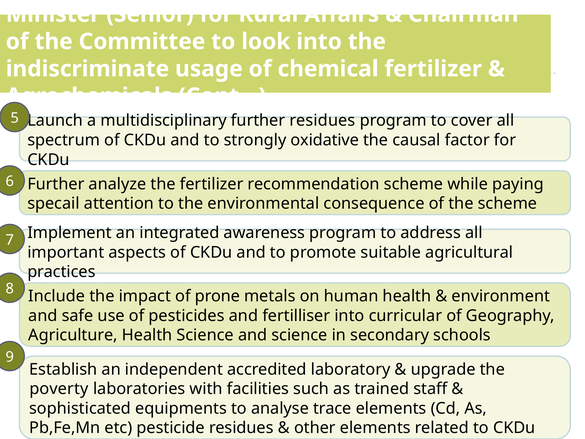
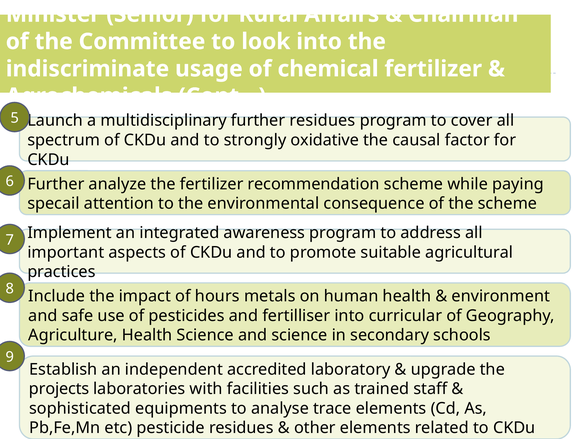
prone: prone -> hours
poverty: poverty -> projects
